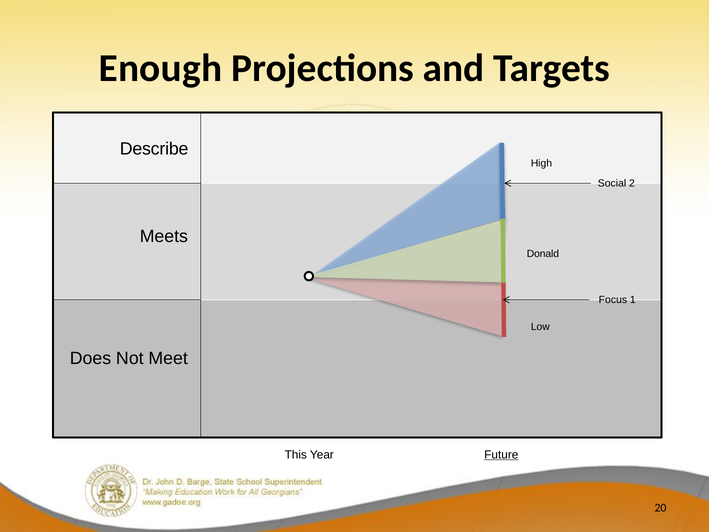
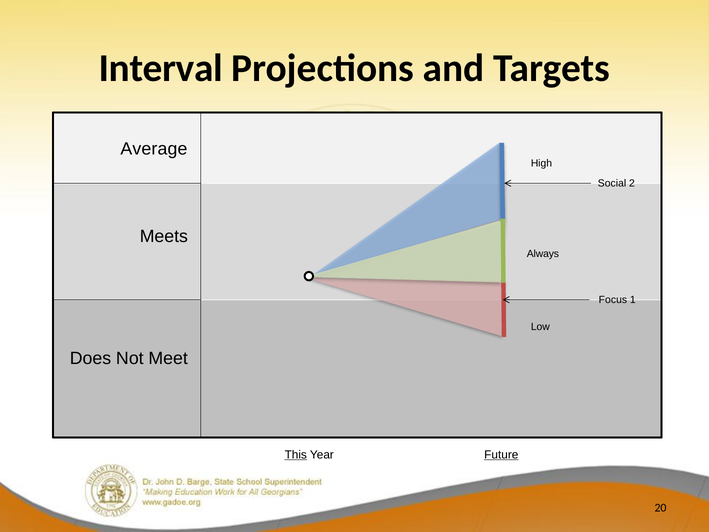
Enough: Enough -> Interval
Describe: Describe -> Average
Donald: Donald -> Always
This underline: none -> present
